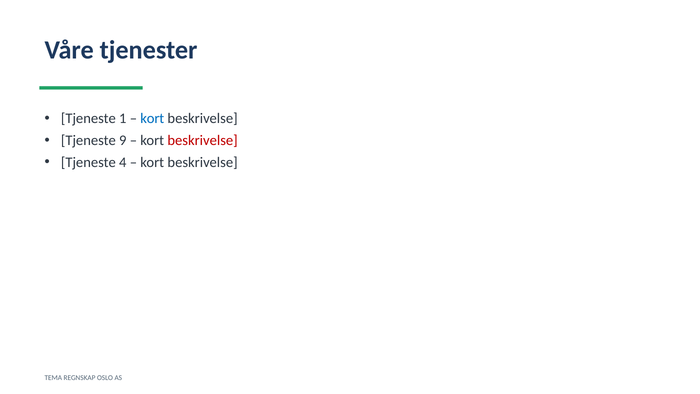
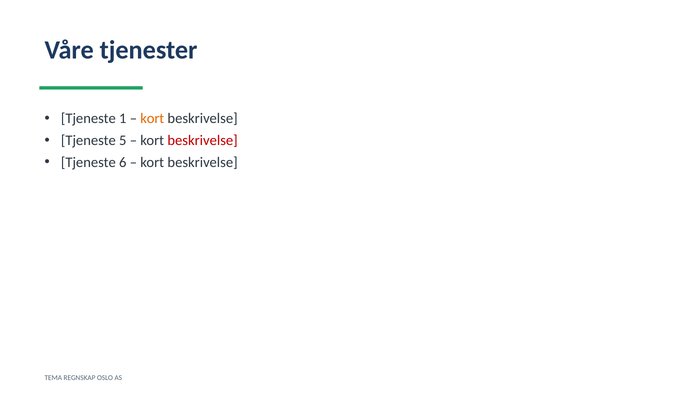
kort at (152, 119) colour: blue -> orange
9: 9 -> 5
4: 4 -> 6
